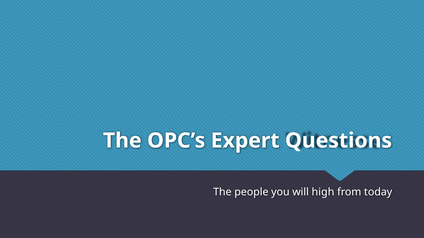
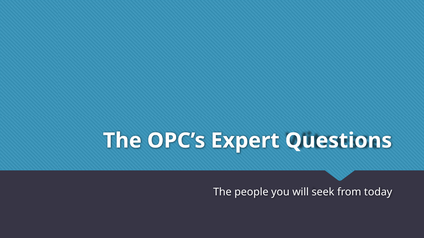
high: high -> seek
